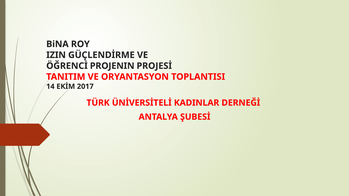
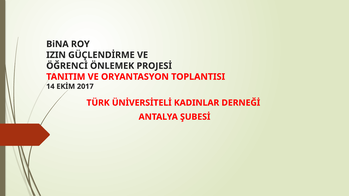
PROJENIN: PROJENIN -> ÖNLEMEK
